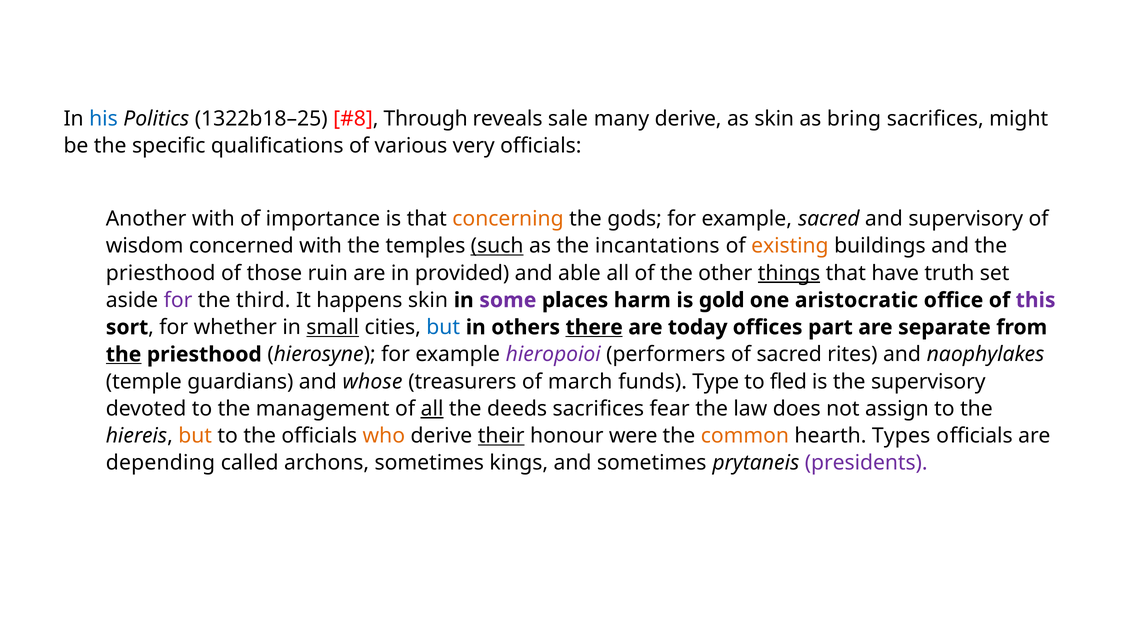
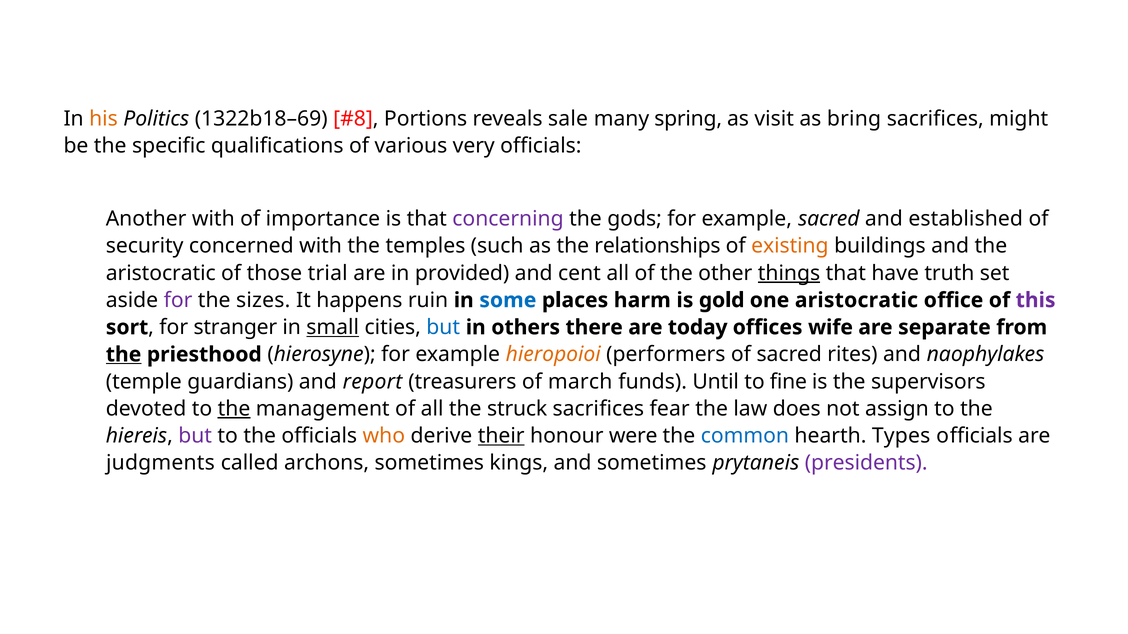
his colour: blue -> orange
1322b18–25: 1322b18–25 -> 1322b18–69
Through: Through -> Portions
many derive: derive -> spring
as skin: skin -> visit
concerning colour: orange -> purple
and supervisory: supervisory -> established
wisdom: wisdom -> security
such underline: present -> none
incantations: incantations -> relationships
priesthood at (161, 273): priesthood -> aristocratic
ruin: ruin -> trial
able: able -> cent
third: third -> sizes
happens skin: skin -> ruin
some colour: purple -> blue
whether: whether -> stranger
there underline: present -> none
part: part -> wife
hieropoioi colour: purple -> orange
whose: whose -> report
Type: Type -> Until
fled: fled -> fine
the supervisory: supervisory -> supervisors
the at (234, 409) underline: none -> present
all at (432, 409) underline: present -> none
deeds: deeds -> struck
but at (195, 436) colour: orange -> purple
common colour: orange -> blue
depending: depending -> judgments
